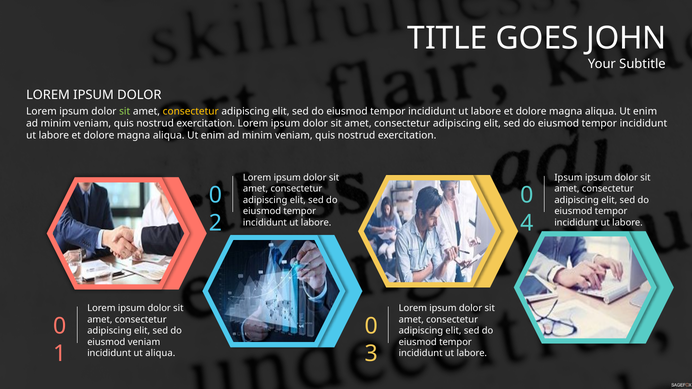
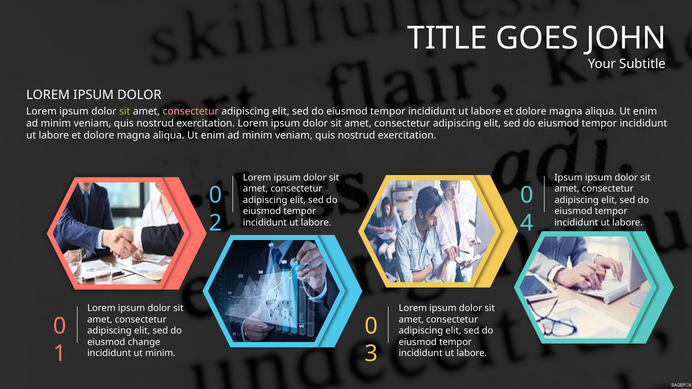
consectetur at (191, 111) colour: yellow -> pink
eiusmod veniam: veniam -> change
ut aliqua: aliqua -> minim
